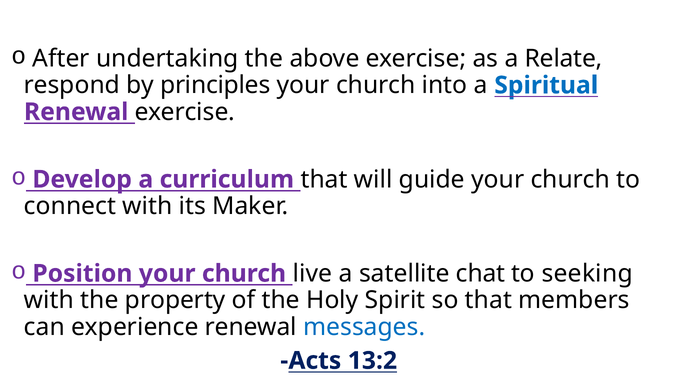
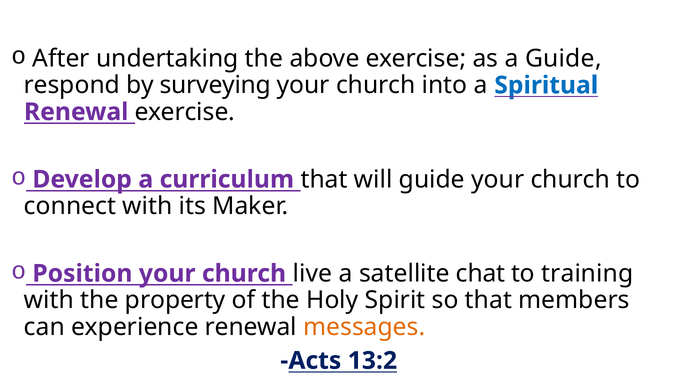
a Relate: Relate -> Guide
principles: principles -> surveying
seeking: seeking -> training
messages colour: blue -> orange
